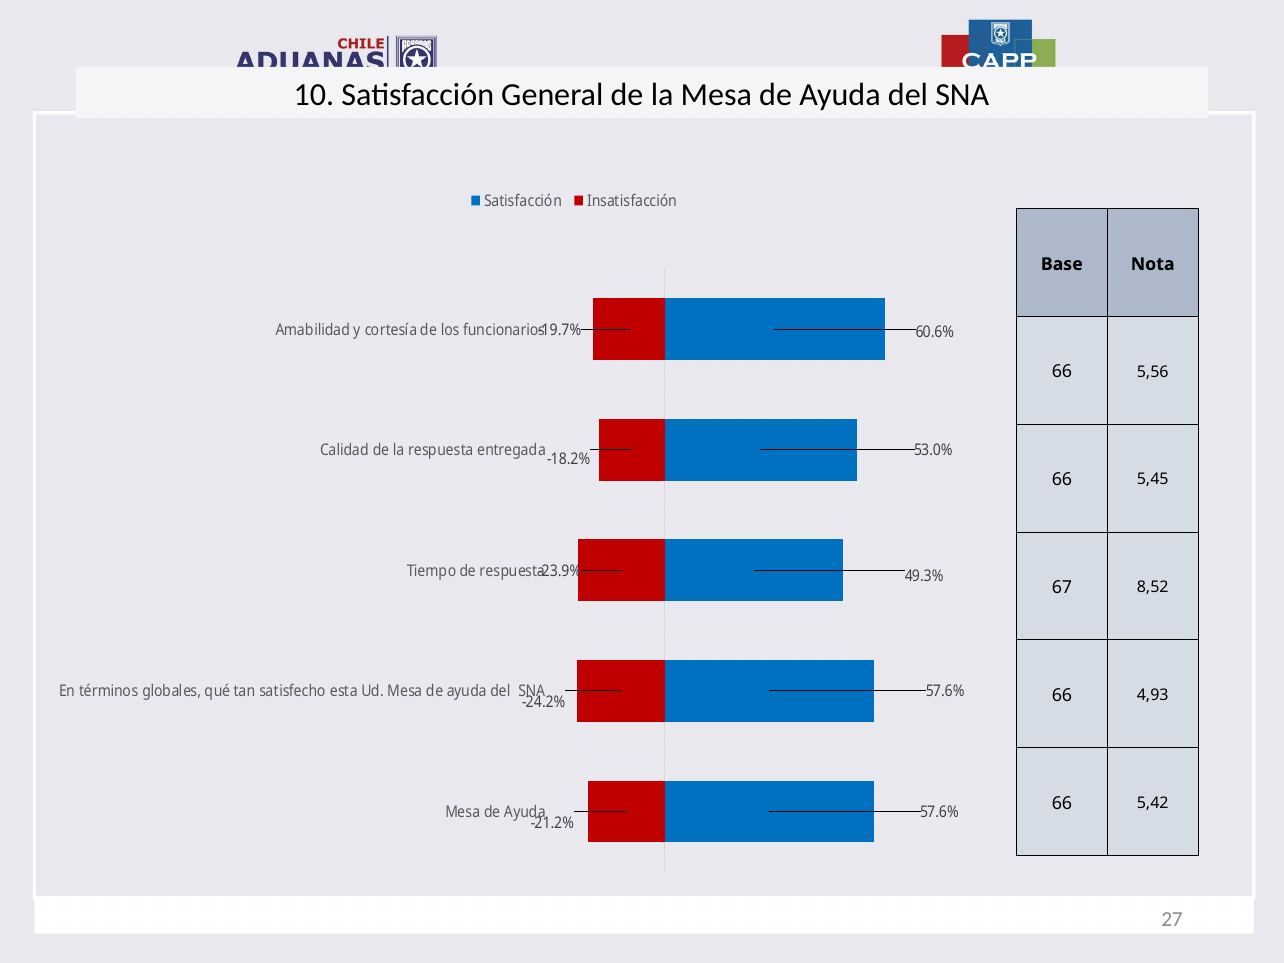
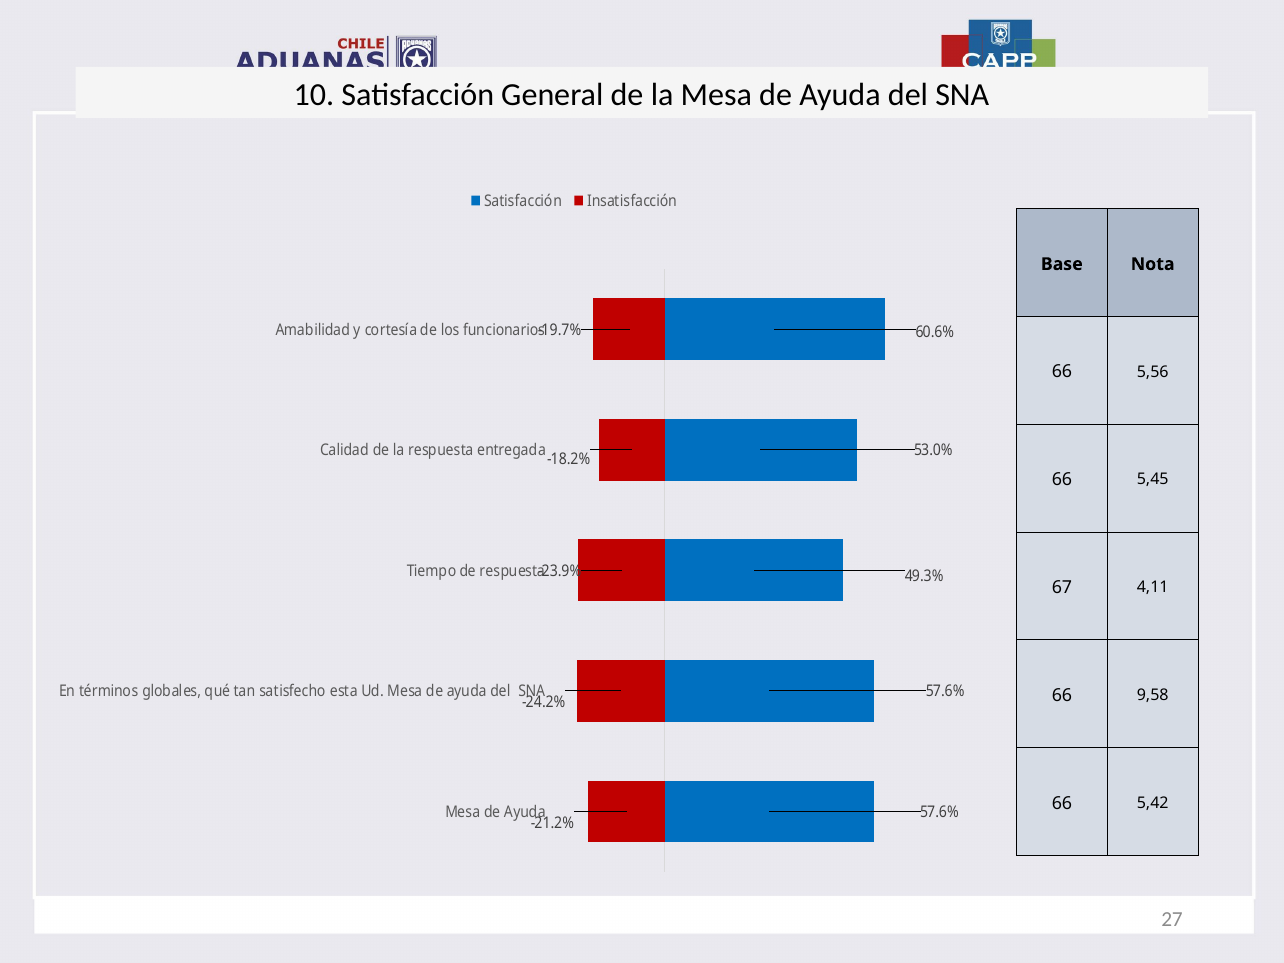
8,52: 8,52 -> 4,11
4,93: 4,93 -> 9,58
